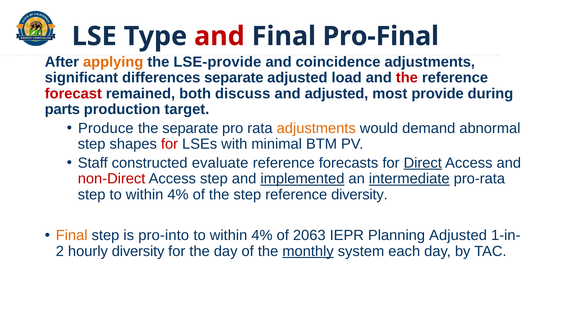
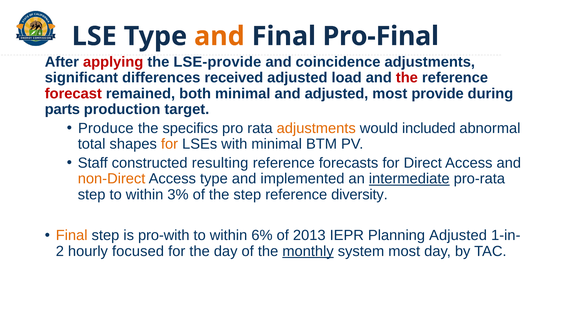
and at (219, 36) colour: red -> orange
applying colour: orange -> red
differences separate: separate -> received
both discuss: discuss -> minimal
the separate: separate -> specifics
demand: demand -> included
step at (92, 144): step -> total
for at (170, 144) colour: red -> orange
evaluate: evaluate -> resulting
Direct underline: present -> none
non-Direct colour: red -> orange
Access step: step -> type
implemented underline: present -> none
step to within 4%: 4% -> 3%
pro-into: pro-into -> pro-with
4% at (262, 236): 4% -> 6%
2063: 2063 -> 2013
hourly diversity: diversity -> focused
system each: each -> most
